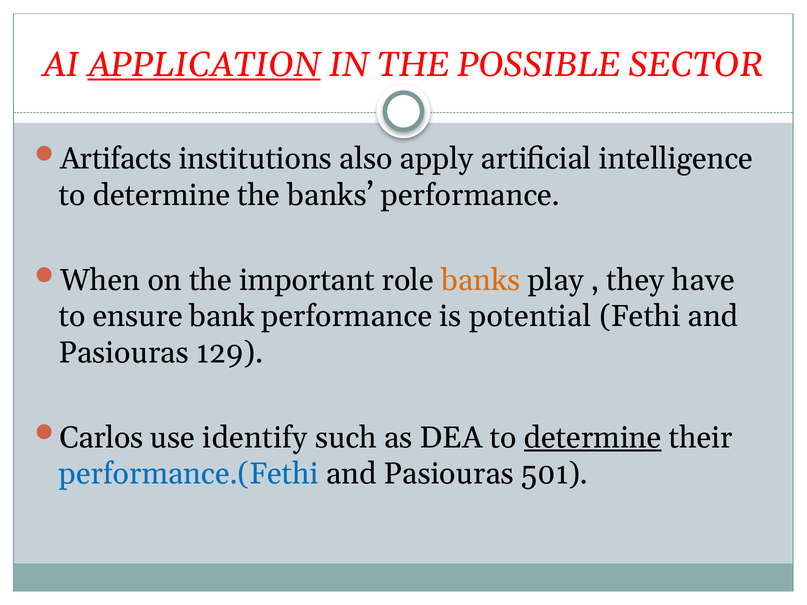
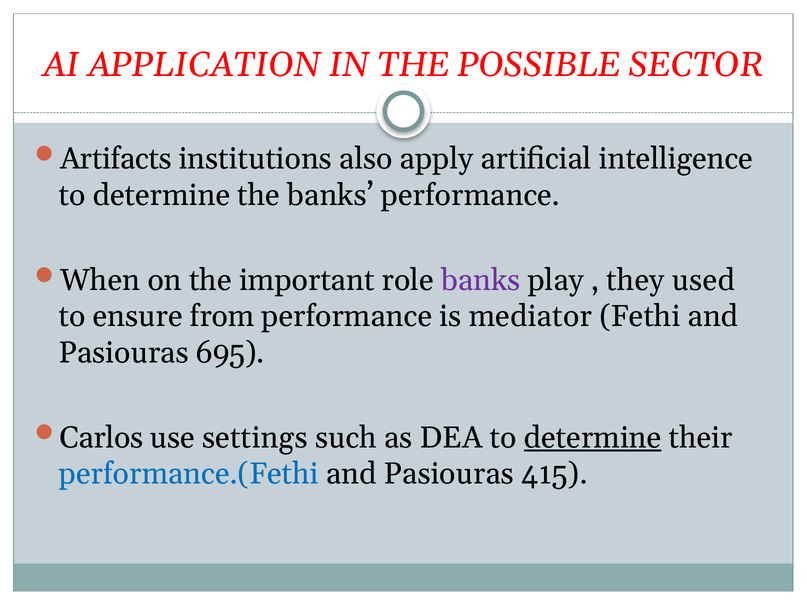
APPLICATION underline: present -> none
banks at (481, 280) colour: orange -> purple
have: have -> used
bank: bank -> from
potential: potential -> mediator
129: 129 -> 695
identify: identify -> settings
501: 501 -> 415
